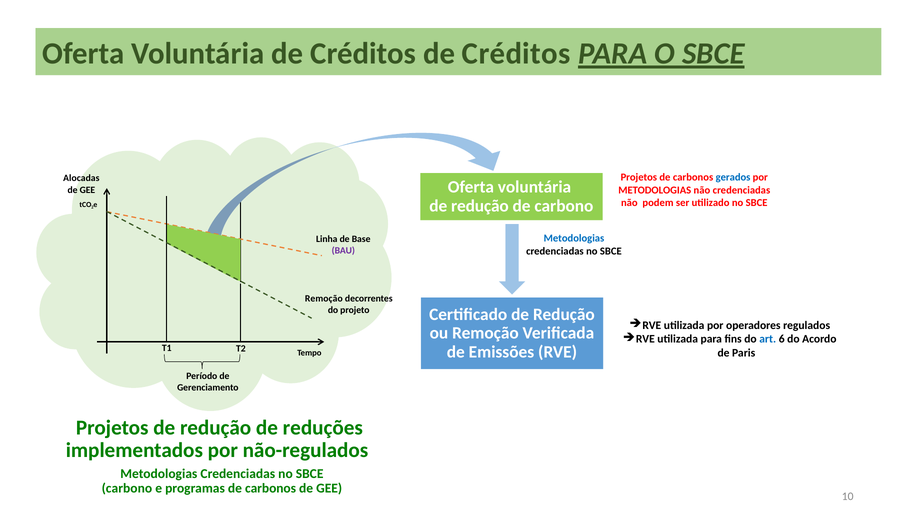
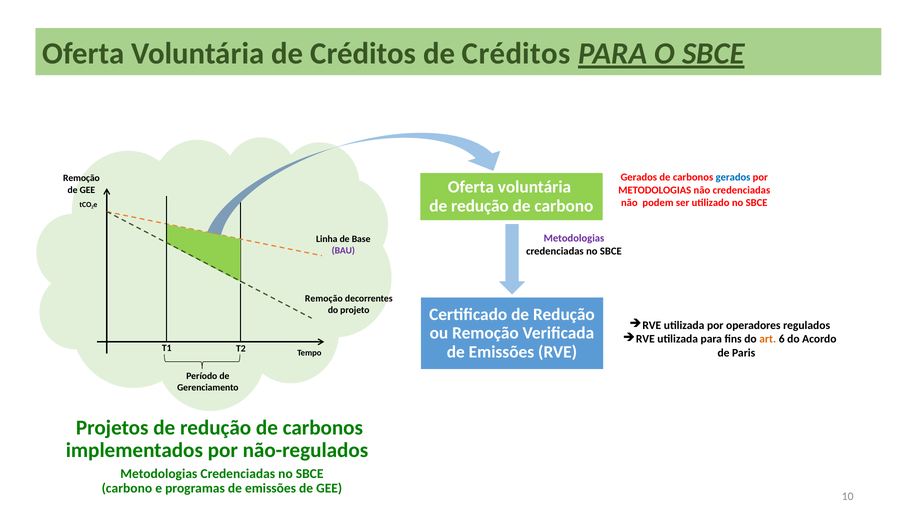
Projetos at (639, 177): Projetos -> Gerados
Alocadas at (81, 178): Alocadas -> Remoção
Metodologias at (574, 238) colour: blue -> purple
art colour: blue -> orange
redução de reduções: reduções -> carbonos
programas de carbonos: carbonos -> emissões
